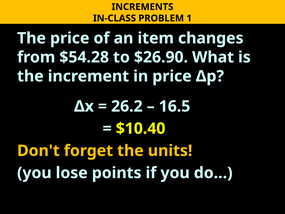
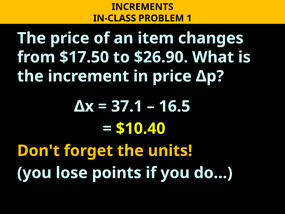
$54.28: $54.28 -> $17.50
26.2: 26.2 -> 37.1
